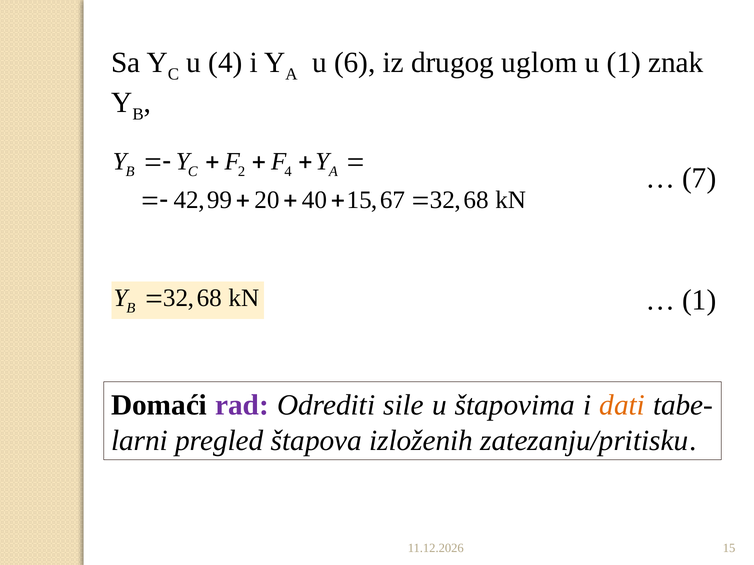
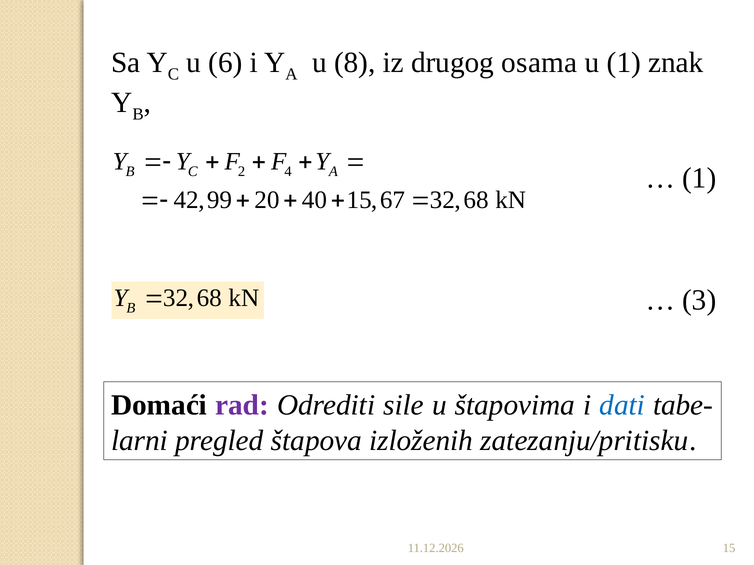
u 4: 4 -> 6
6: 6 -> 8
uglom: uglom -> osama
7 at (699, 178): 7 -> 1
1 at (699, 300): 1 -> 3
dati colour: orange -> blue
